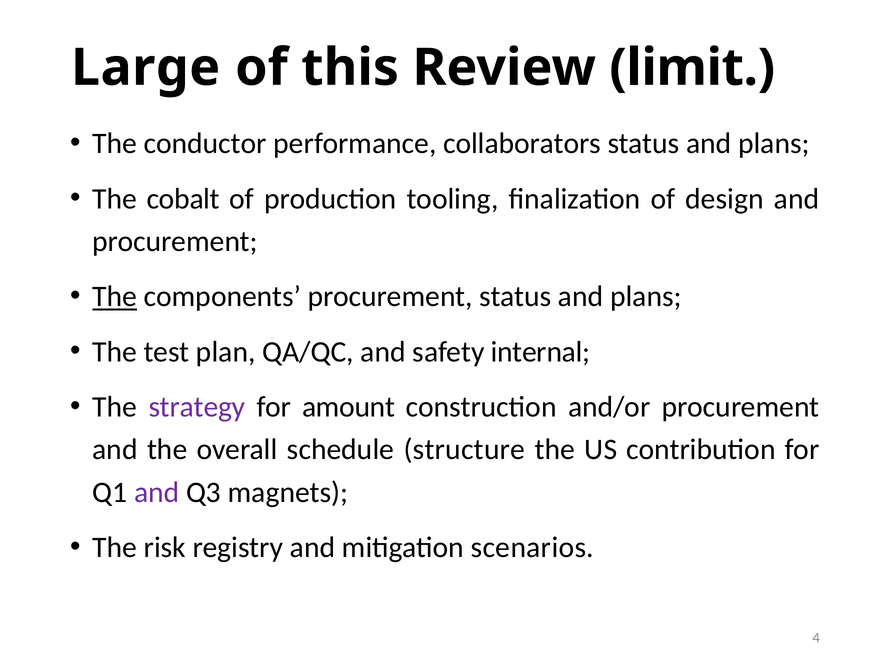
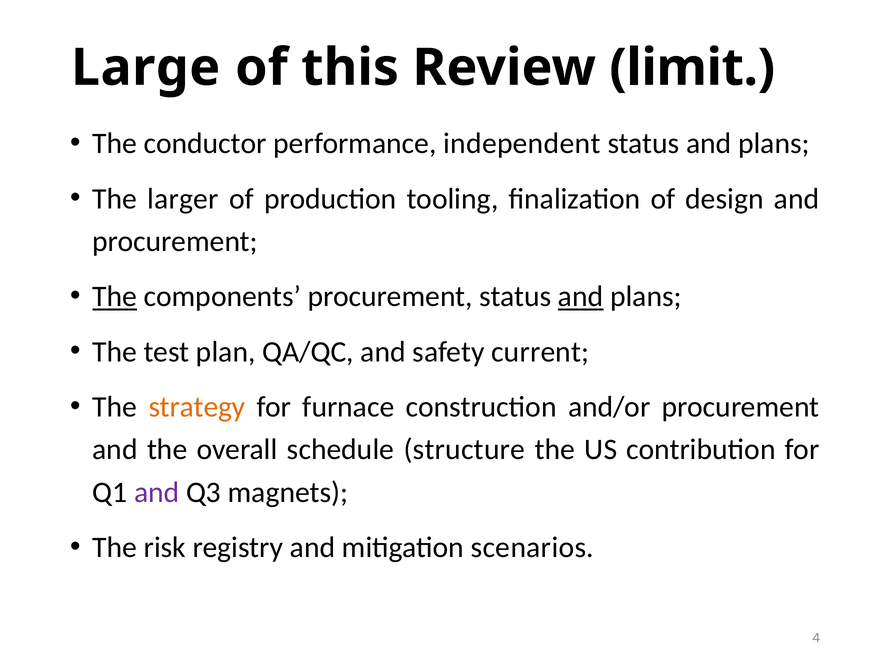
collaborators: collaborators -> independent
cobalt: cobalt -> larger
and at (581, 296) underline: none -> present
internal: internal -> current
strategy colour: purple -> orange
amount: amount -> furnace
